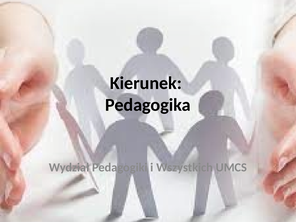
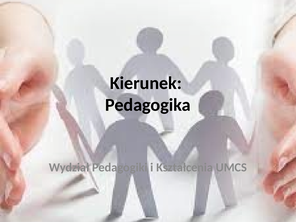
Wszystkich: Wszystkich -> Kształcenia
